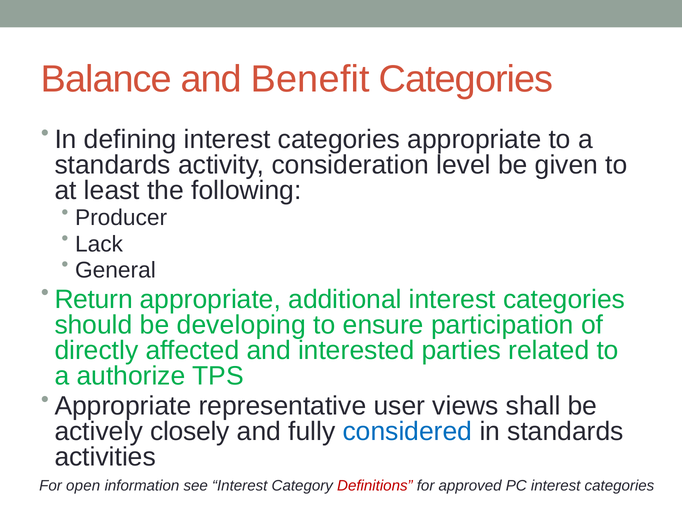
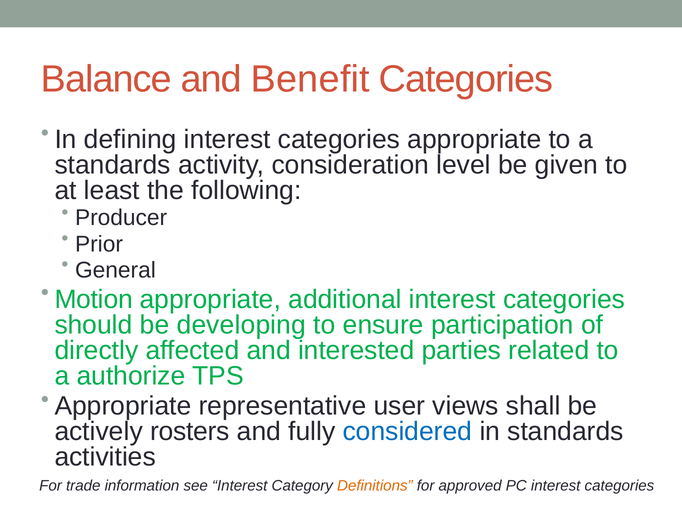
Lack: Lack -> Prior
Return: Return -> Motion
closely: closely -> rosters
open: open -> trade
Definitions colour: red -> orange
